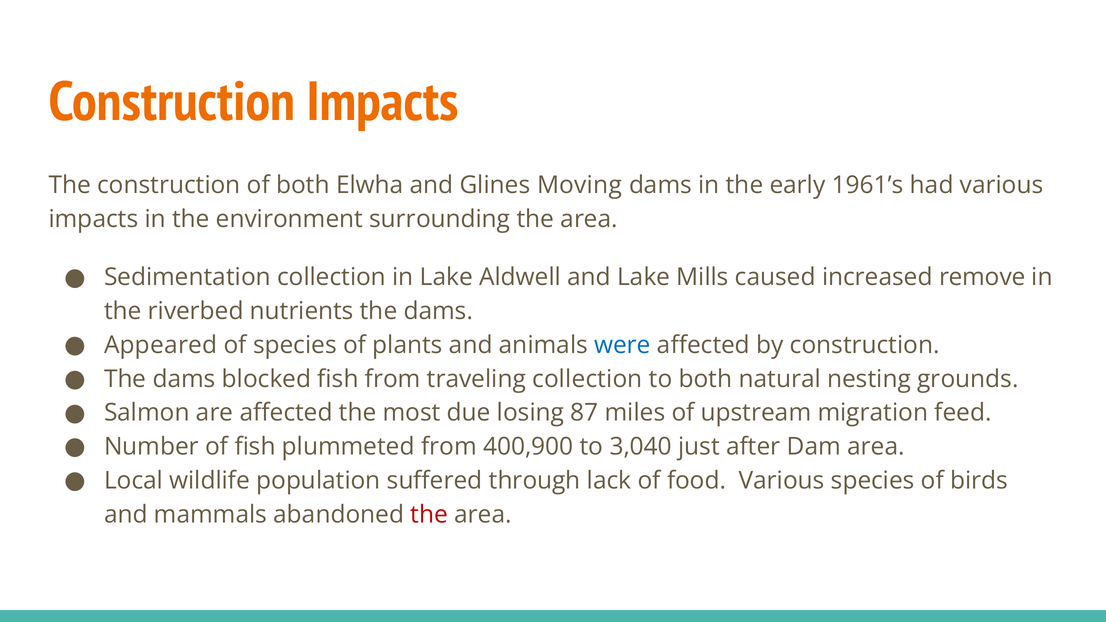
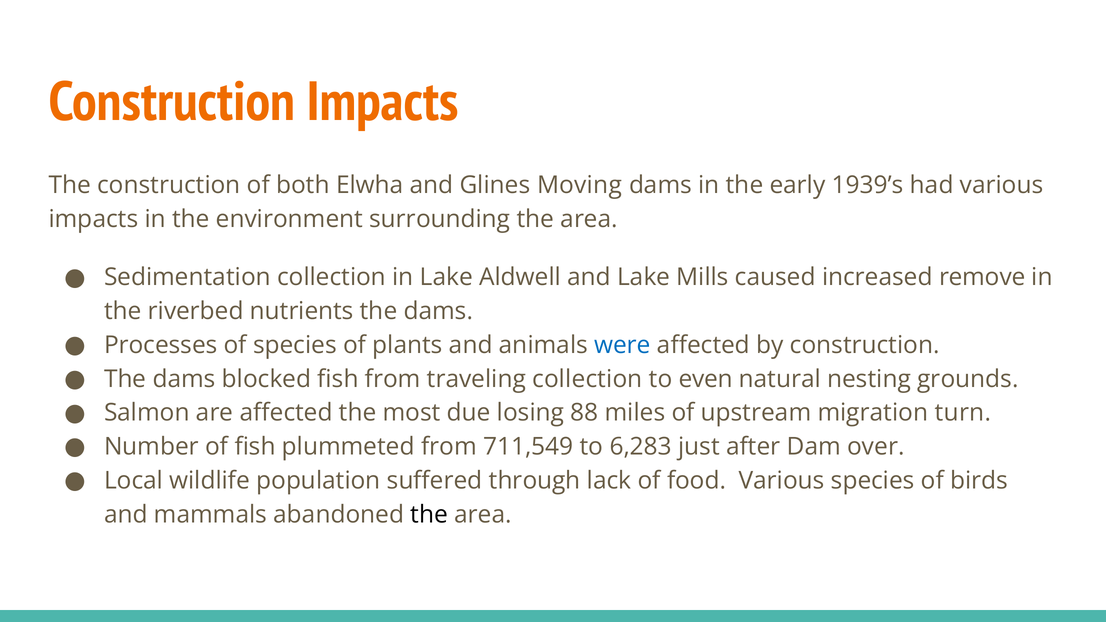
1961’s: 1961’s -> 1939’s
Appeared: Appeared -> Processes
to both: both -> even
87: 87 -> 88
feed: feed -> turn
400,900: 400,900 -> 711,549
3,040: 3,040 -> 6,283
Dam area: area -> over
the at (429, 515) colour: red -> black
